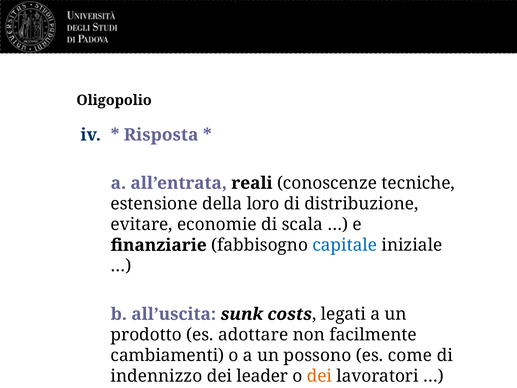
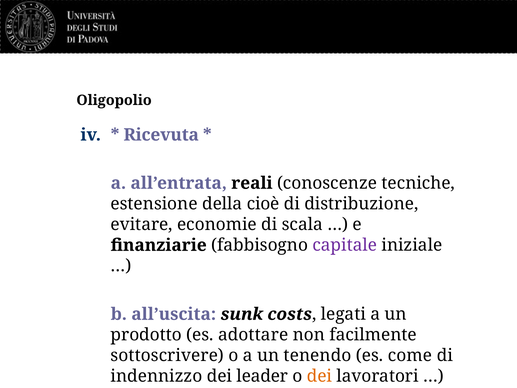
Risposta: Risposta -> Ricevuta
loro: loro -> cioè
capitale colour: blue -> purple
cambiamenti: cambiamenti -> sottoscrivere
possono: possono -> tenendo
